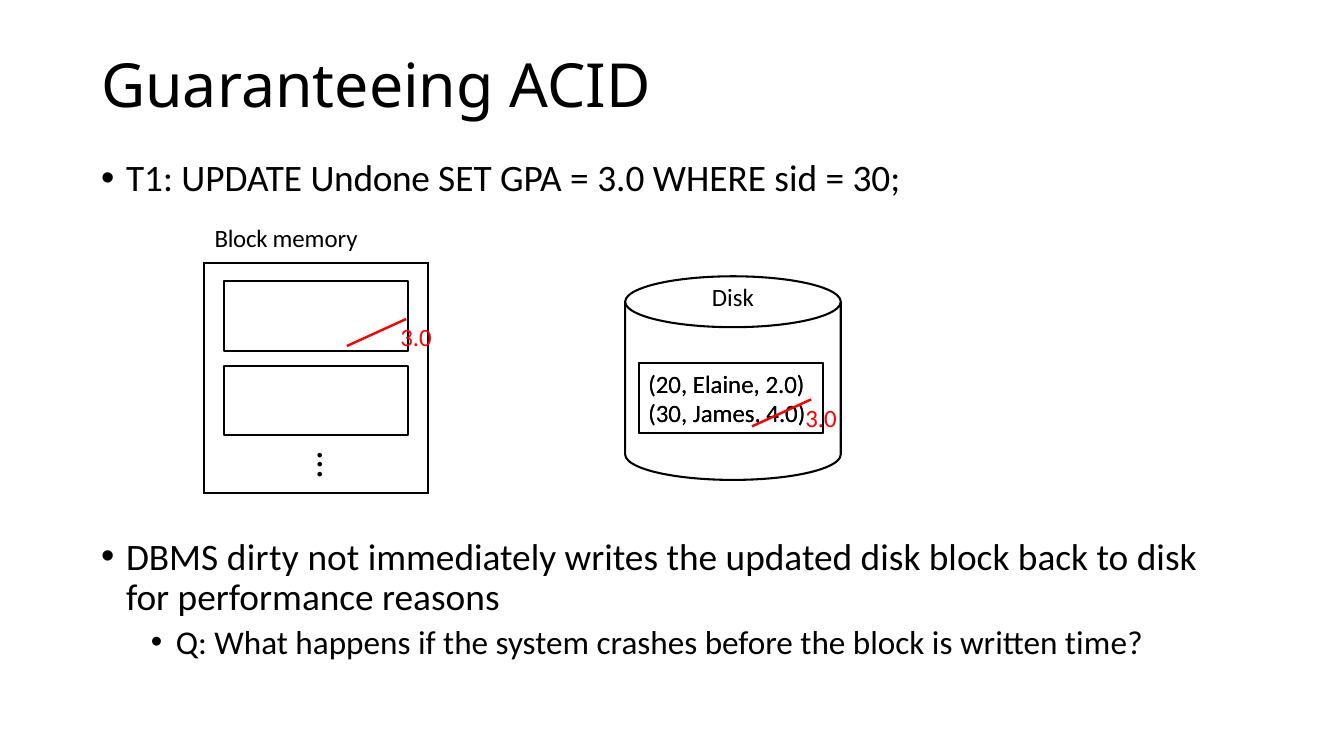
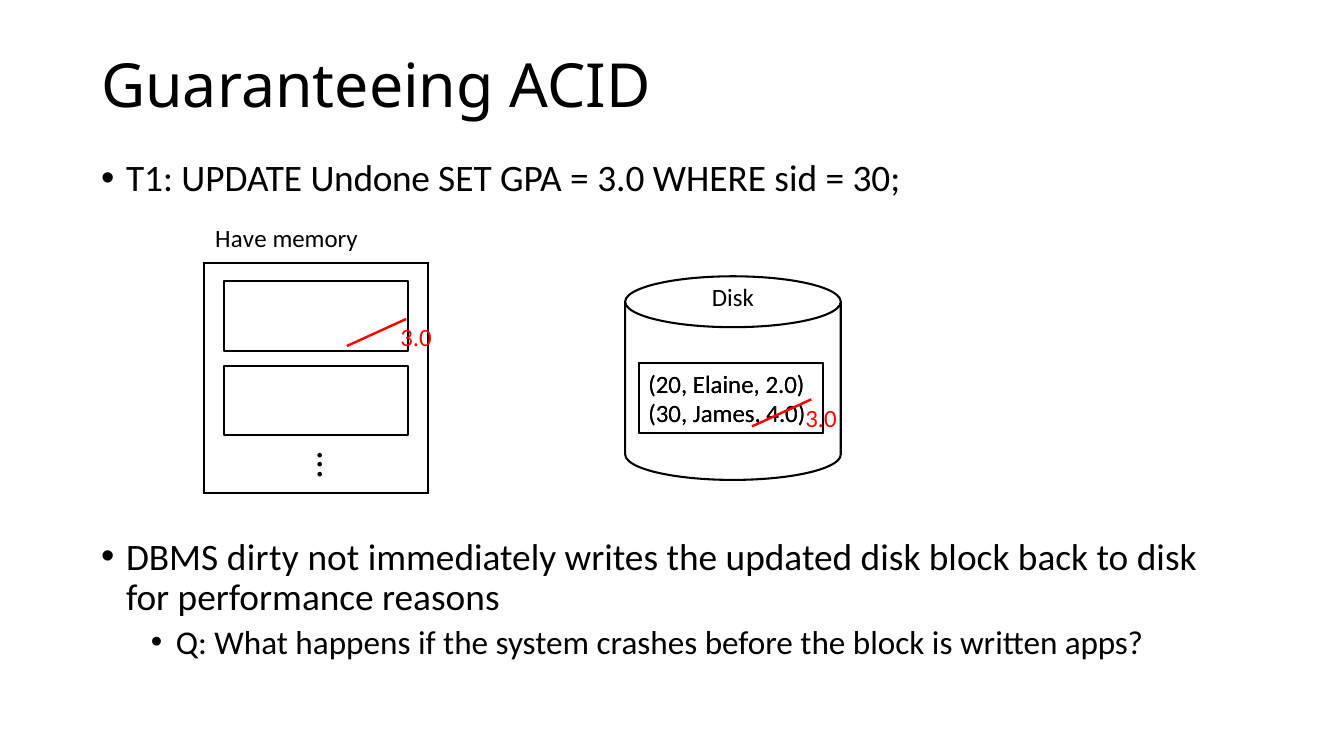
Block at (241, 239): Block -> Have
time: time -> apps
